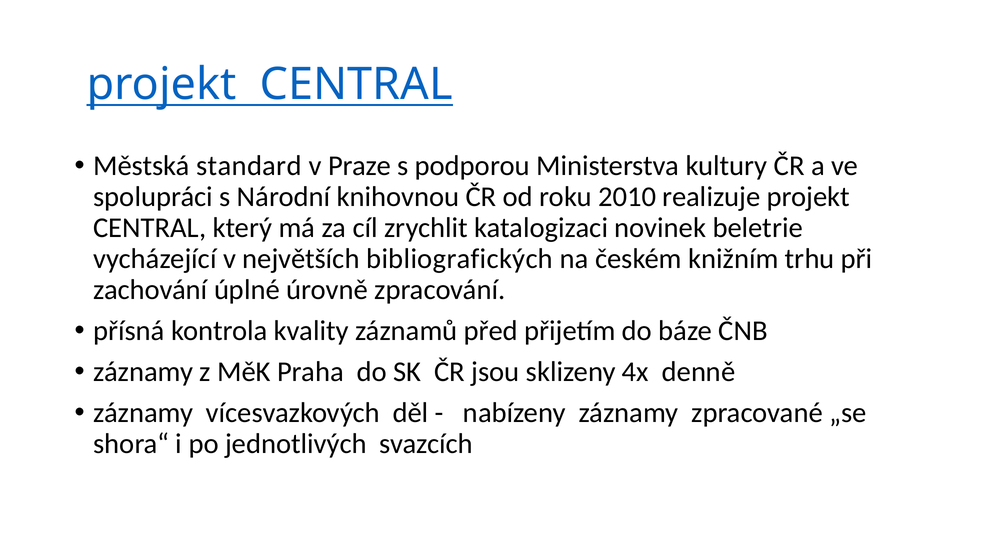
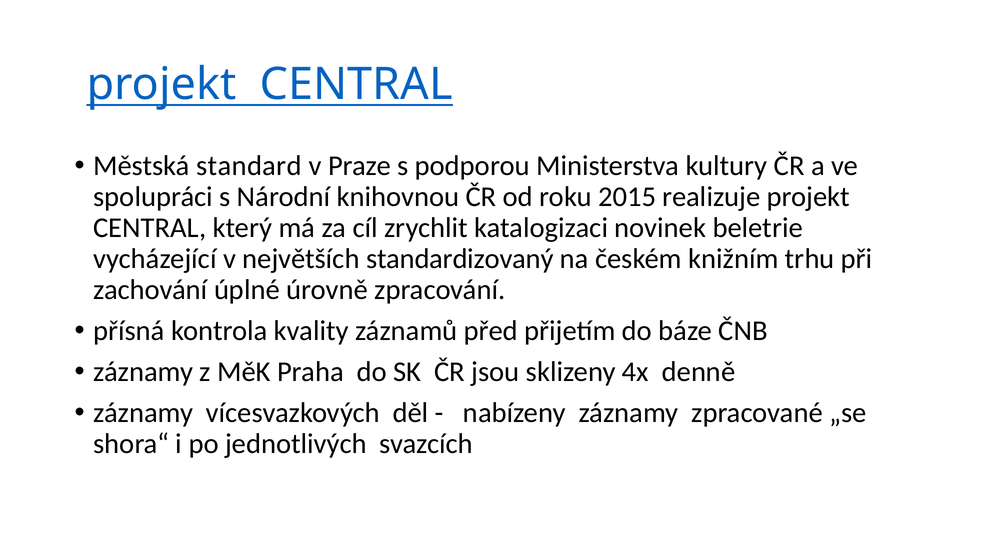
2010: 2010 -> 2015
bibliografických: bibliografických -> standardizovaný
